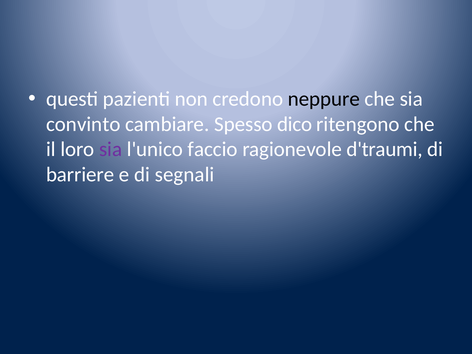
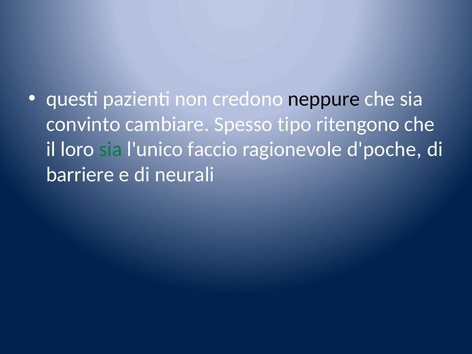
dico: dico -> tipo
sia at (111, 149) colour: purple -> green
d'traumi: d'traumi -> d'poche
segnali: segnali -> neurali
